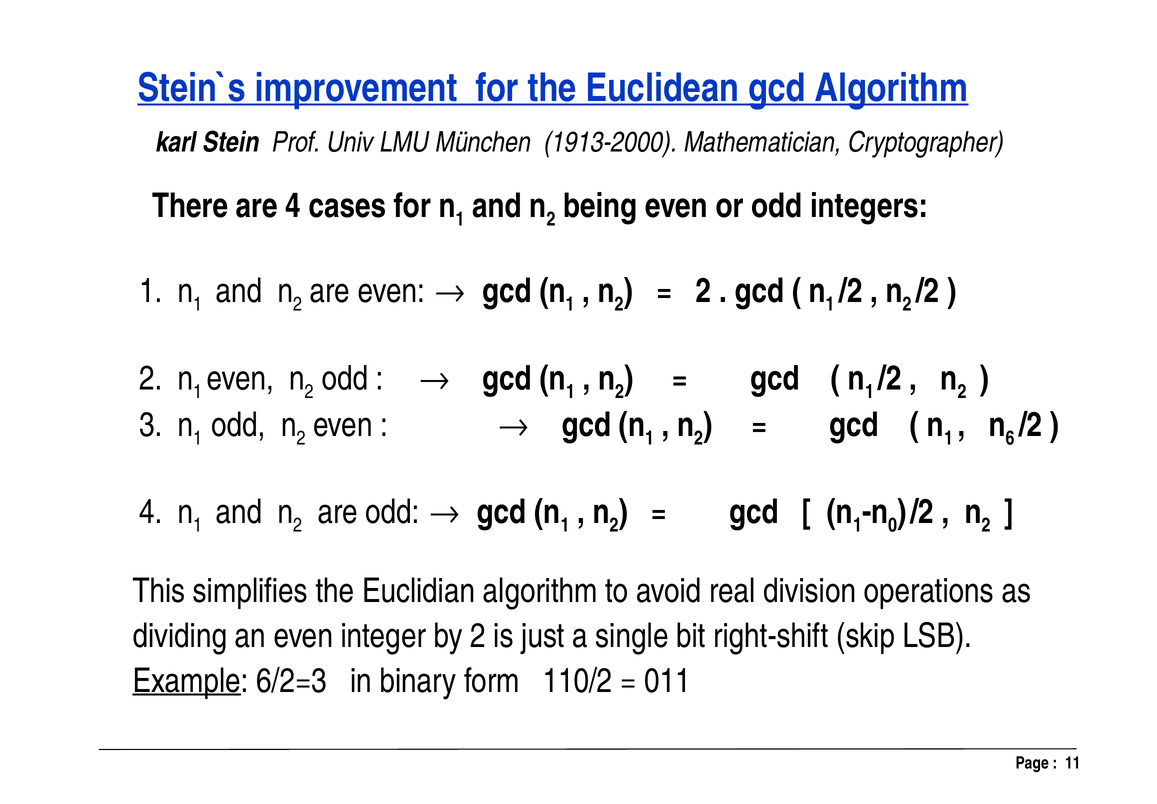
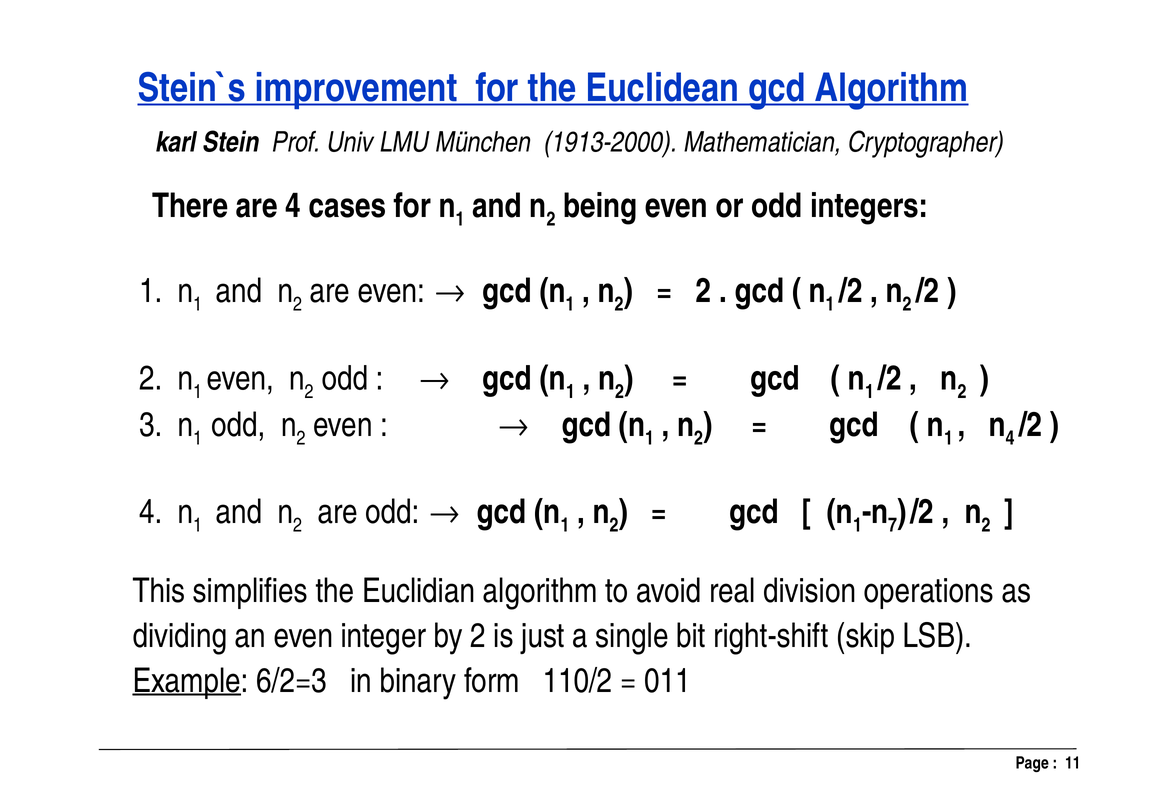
6 at (1010, 438): 6 -> 4
0: 0 -> 7
